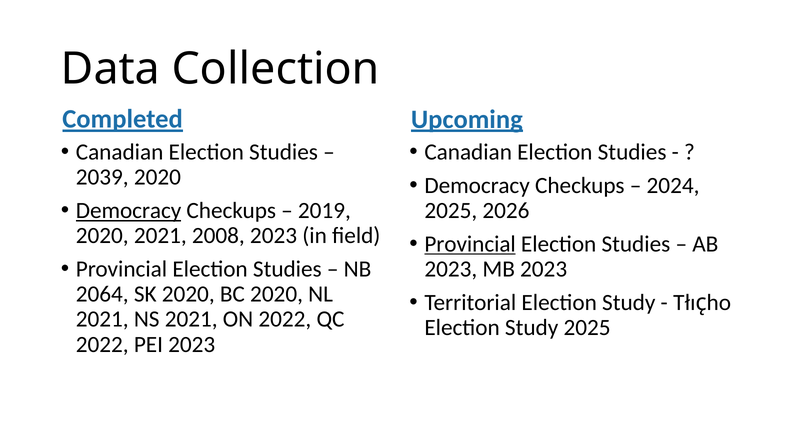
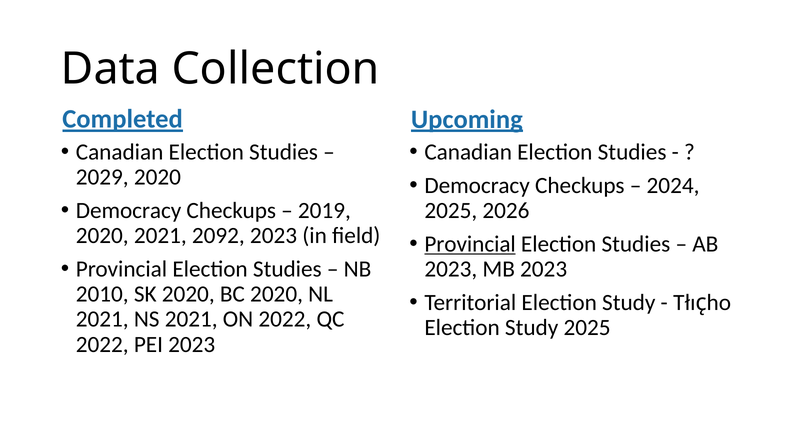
2039: 2039 -> 2029
Democracy at (129, 211) underline: present -> none
2008: 2008 -> 2092
2064: 2064 -> 2010
